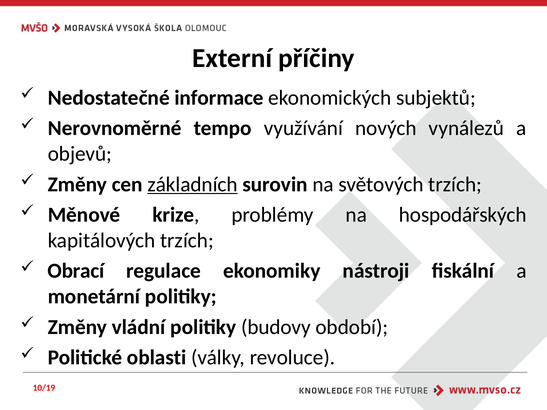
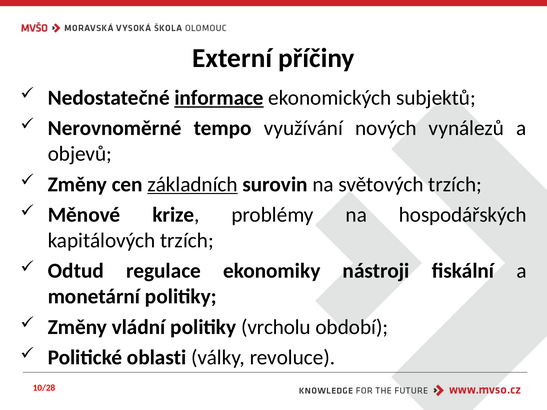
informace underline: none -> present
Obrací: Obrací -> Odtud
budovy: budovy -> vrcholu
10/19: 10/19 -> 10/28
